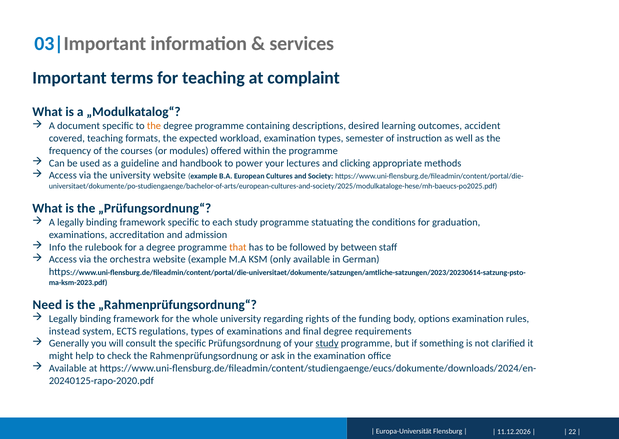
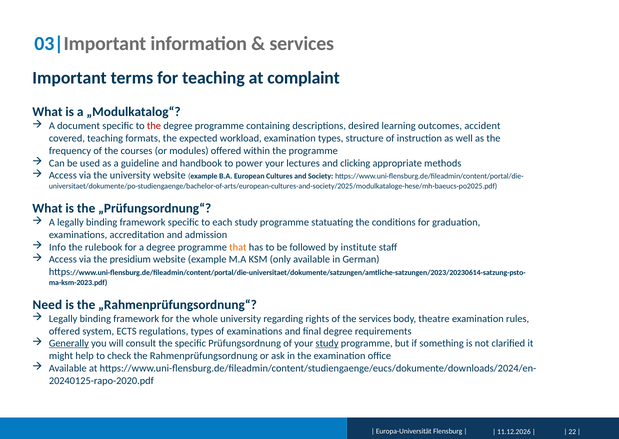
the at (154, 126) colour: orange -> red
semester: semester -> structure
between: between -> institute
orchestra: orchestra -> presidium
the funding: funding -> services
options: options -> theatre
instead at (65, 331): instead -> offered
Generally underline: none -> present
